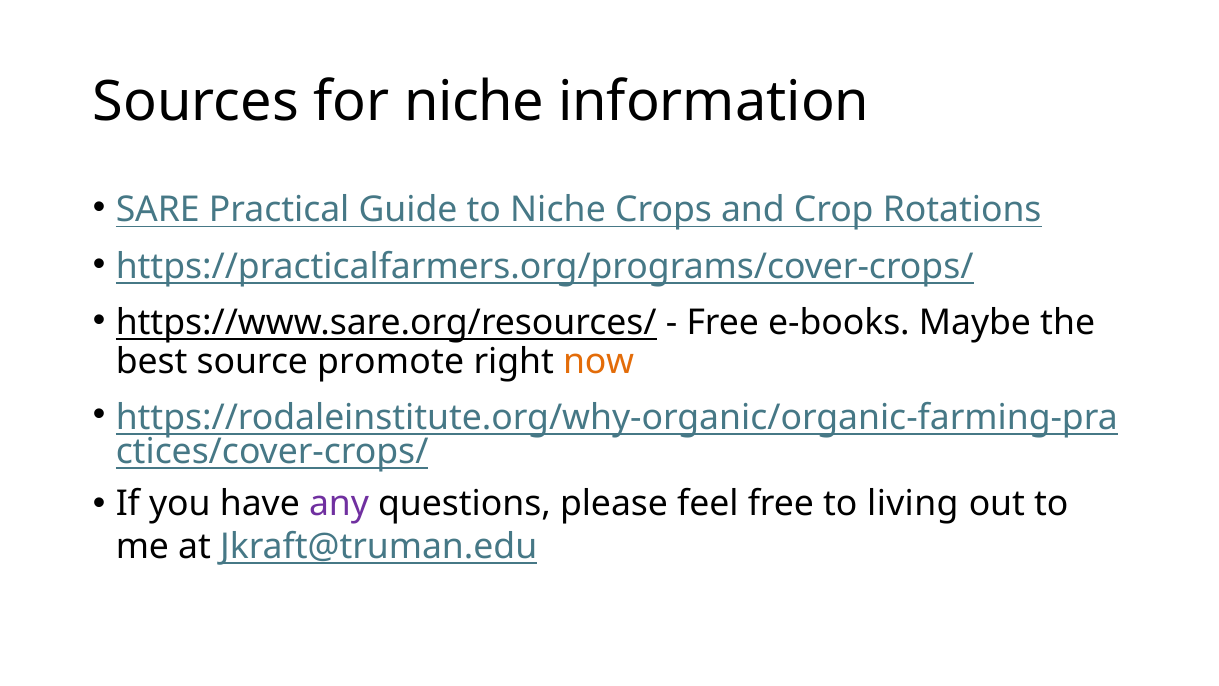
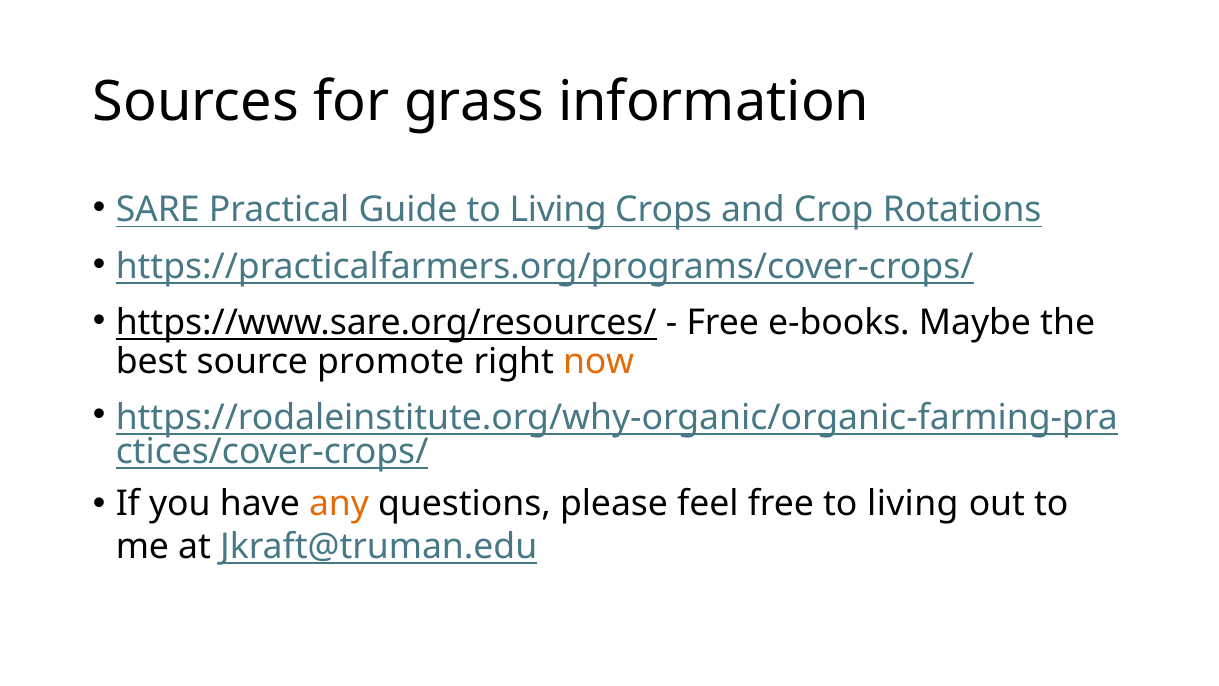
for niche: niche -> grass
Guide to Niche: Niche -> Living
any colour: purple -> orange
